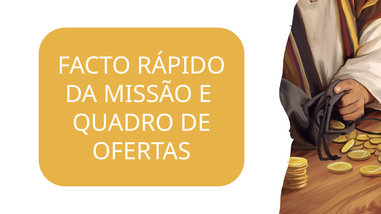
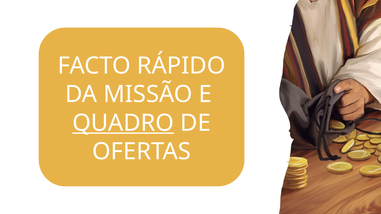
QUADRO underline: none -> present
